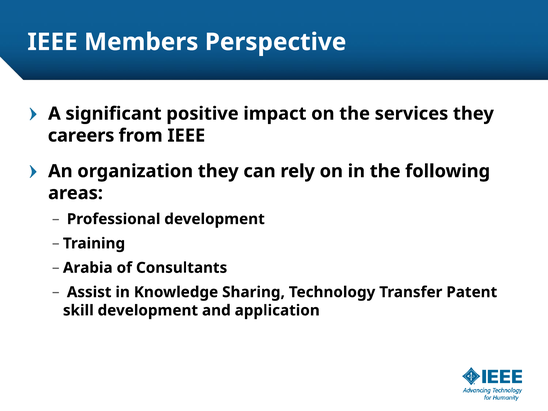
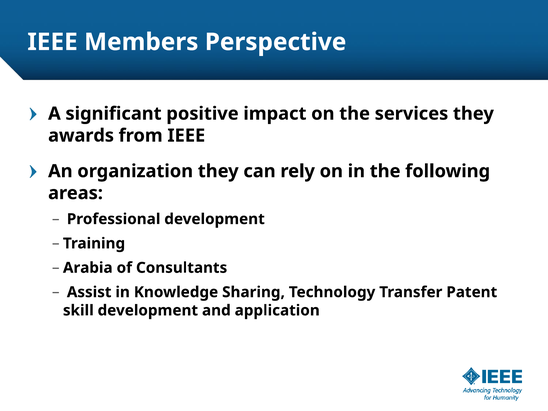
careers: careers -> awards
